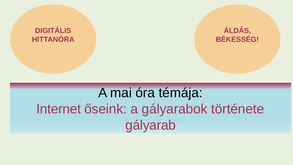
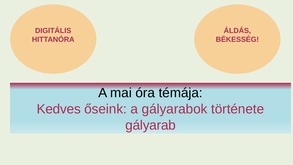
Internet: Internet -> Kedves
